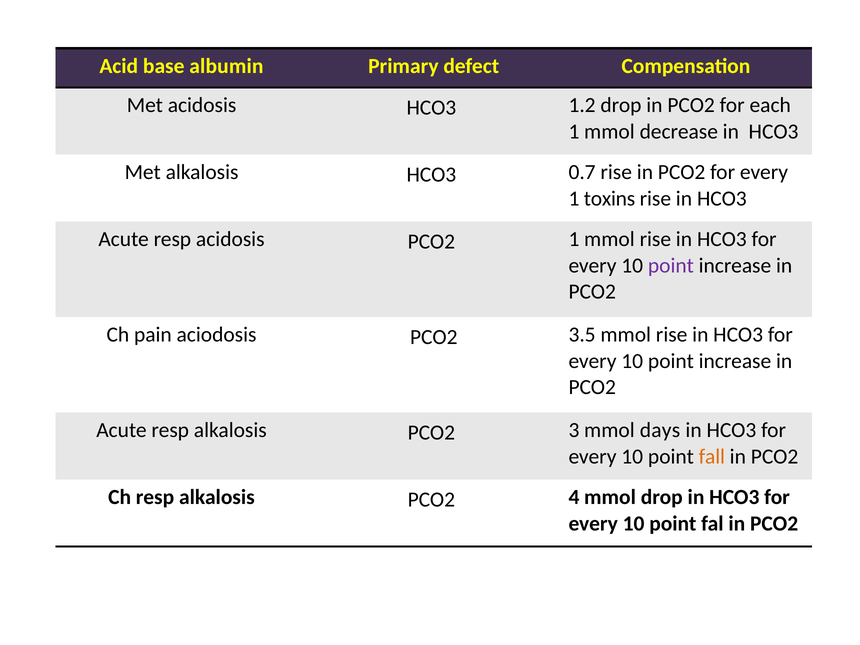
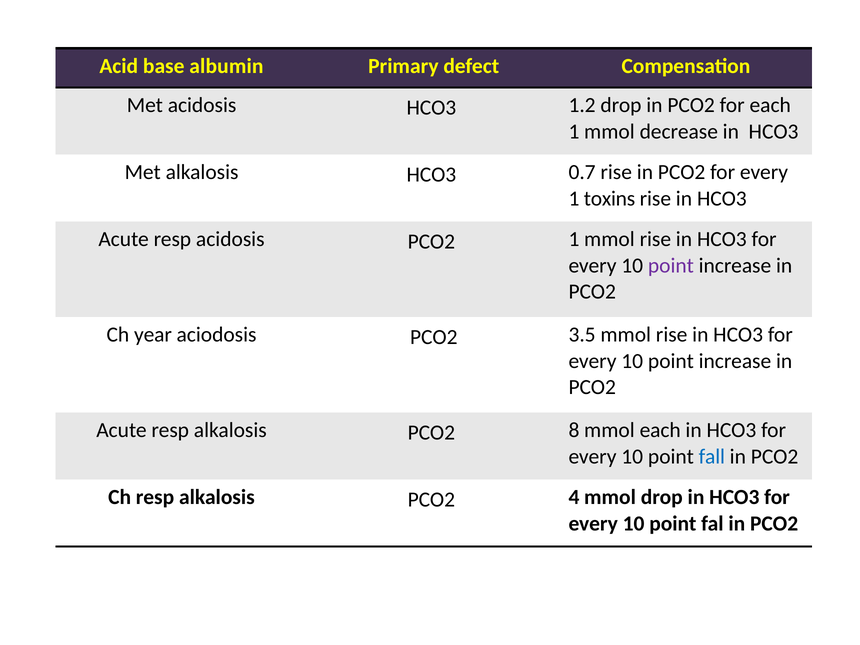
pain: pain -> year
3: 3 -> 8
mmol days: days -> each
fall colour: orange -> blue
